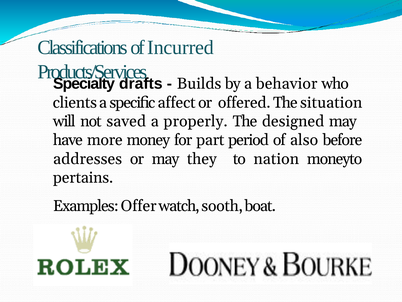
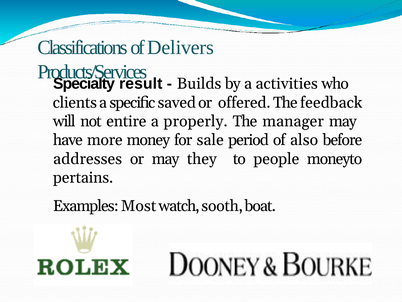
Incurred: Incurred -> Delivers
drafts: drafts -> result
behavior: behavior -> activities
affect: affect -> saved
situation: situation -> feedback
saved: saved -> entire
designed: designed -> manager
part: part -> sale
nation: nation -> people
Offer: Offer -> Most
